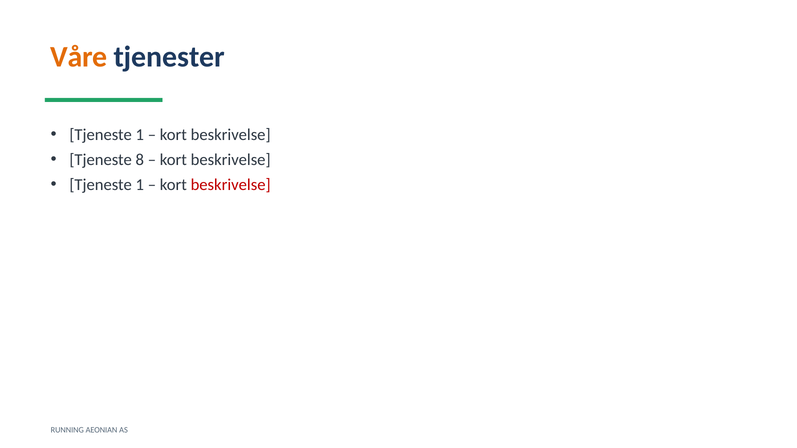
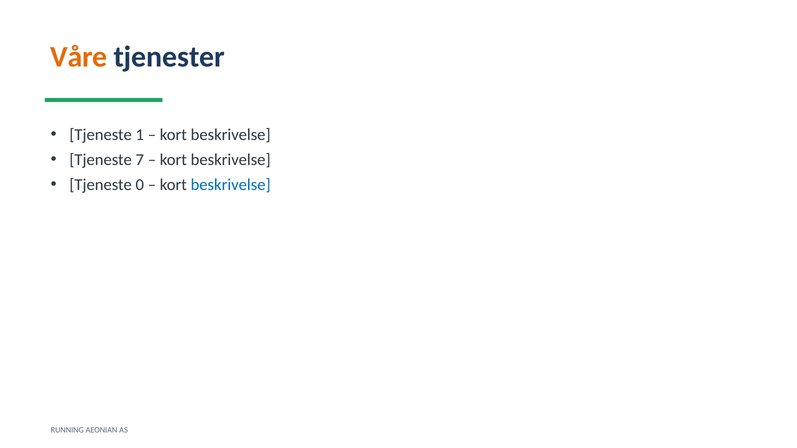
8: 8 -> 7
1 at (140, 185): 1 -> 0
beskrivelse at (231, 185) colour: red -> blue
